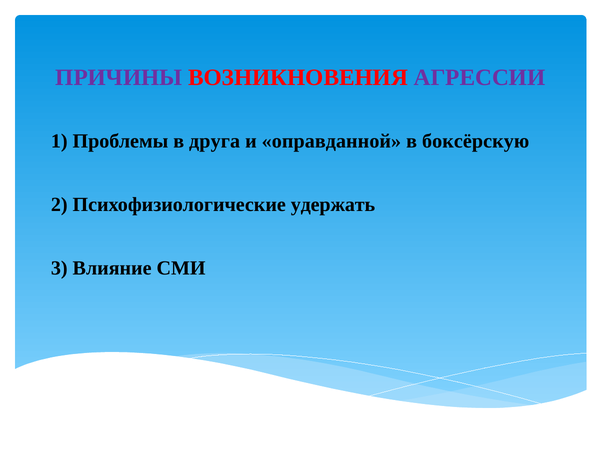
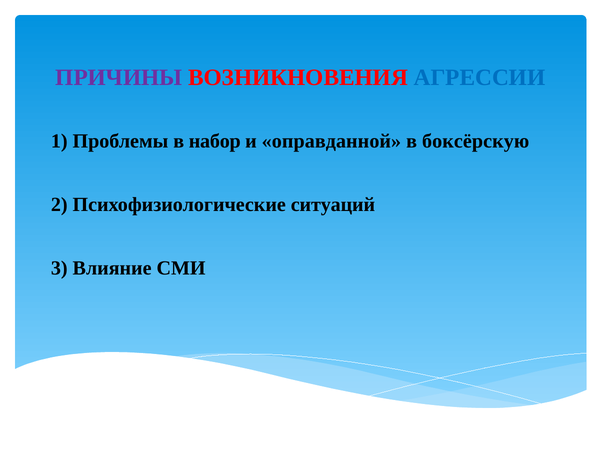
АГРЕССИИ colour: purple -> blue
друга: друга -> набор
удержать: удержать -> ситуаций
